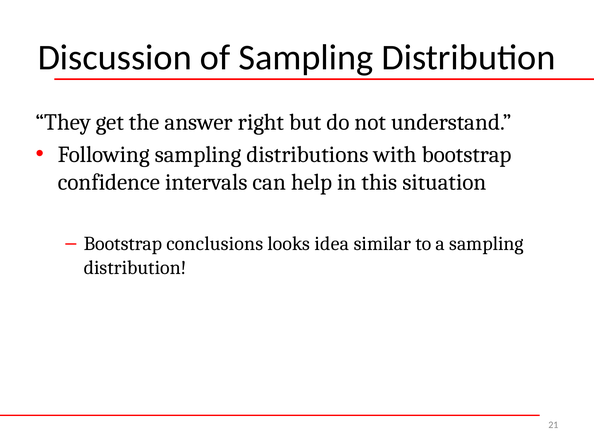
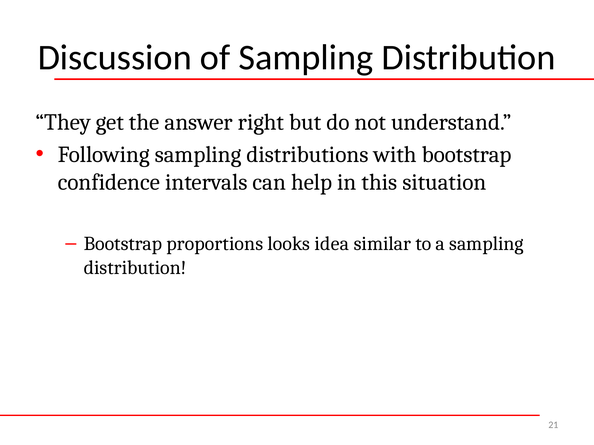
conclusions: conclusions -> proportions
